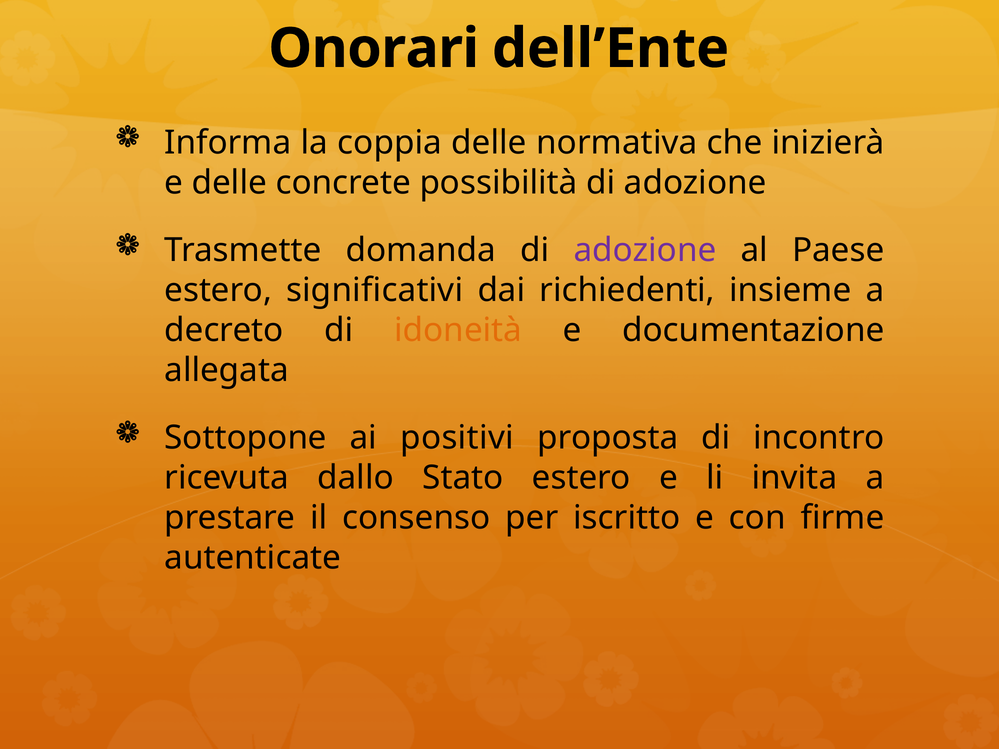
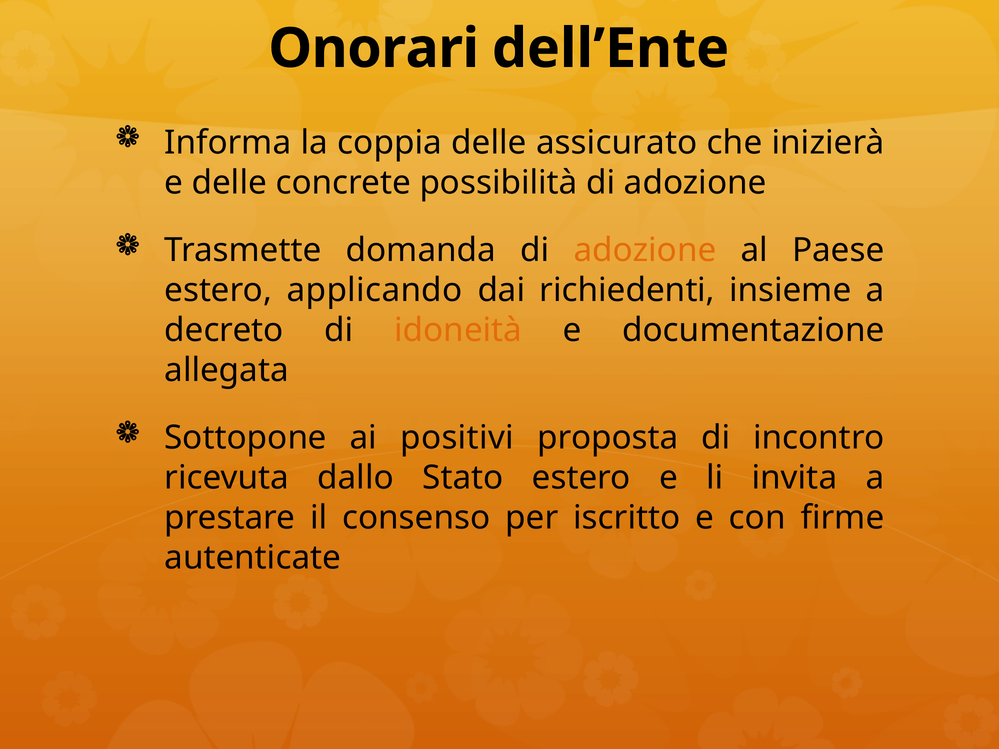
normativa: normativa -> assicurato
adozione at (645, 250) colour: purple -> orange
significativi: significativi -> applicando
